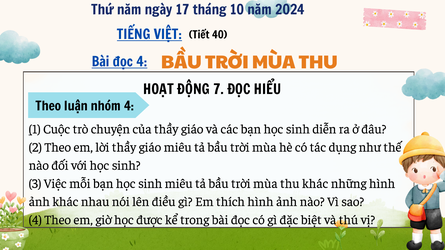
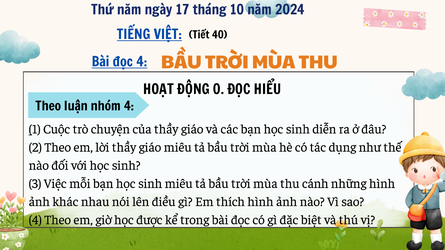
7: 7 -> 0
thu khác: khác -> cánh
